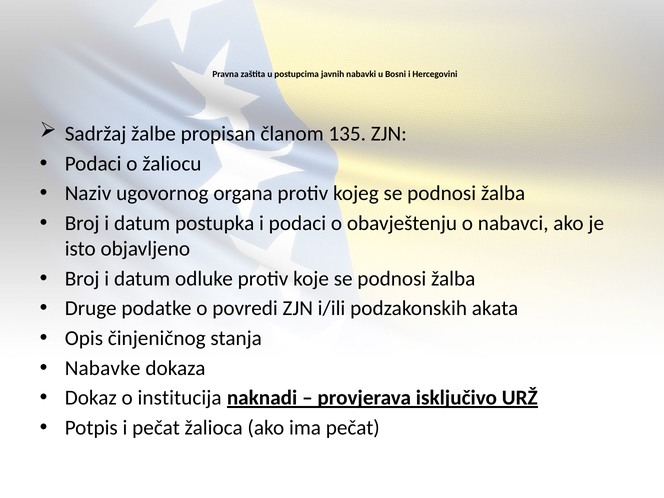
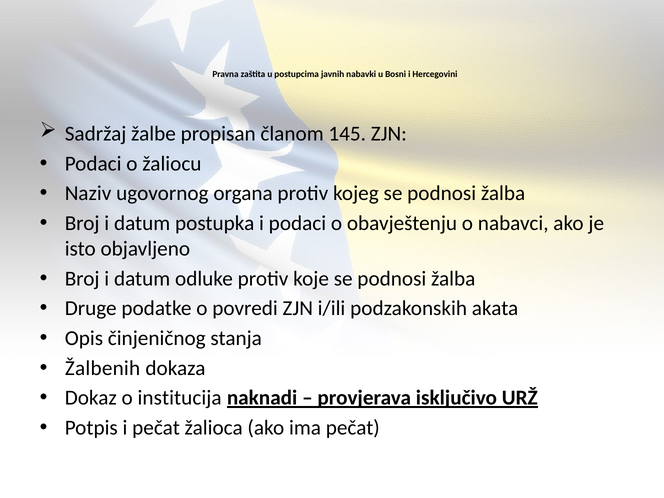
135: 135 -> 145
Nabavke: Nabavke -> Žalbenih
